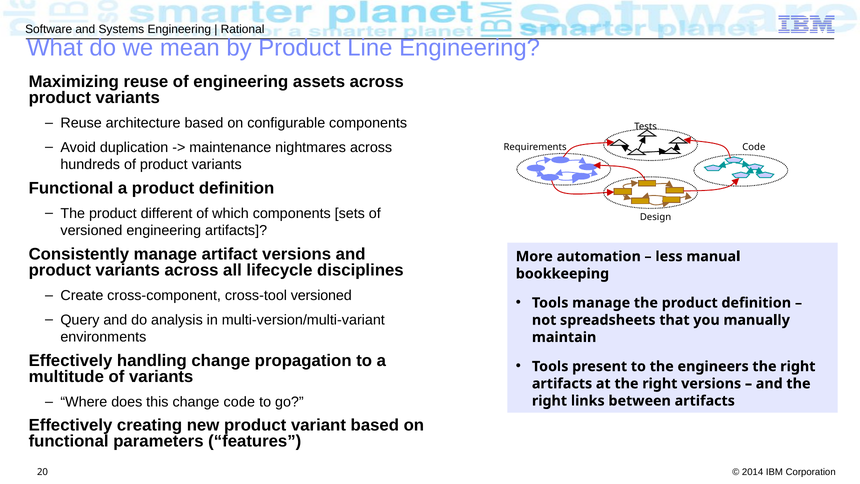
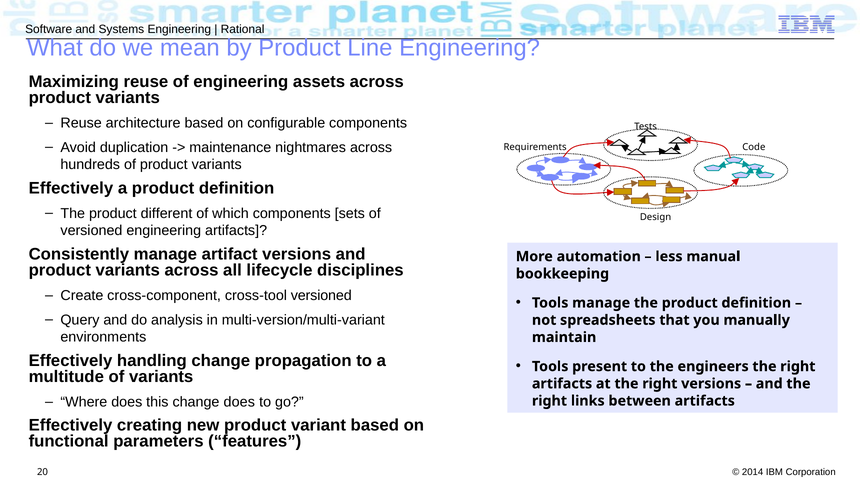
Functional at (71, 188): Functional -> Effectively
change code: code -> does
